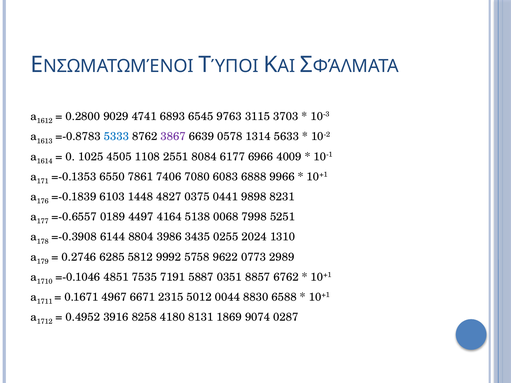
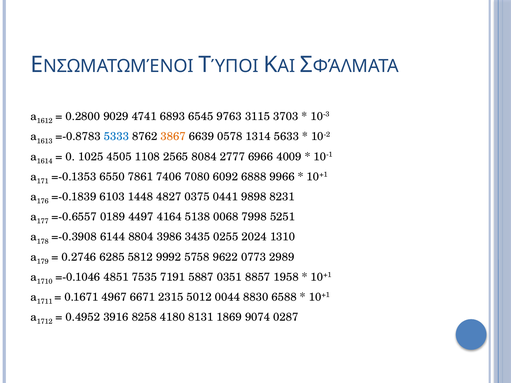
3867 colour: purple -> orange
2551: 2551 -> 2565
6177: 6177 -> 2777
6083: 6083 -> 6092
6762: 6762 -> 1958
